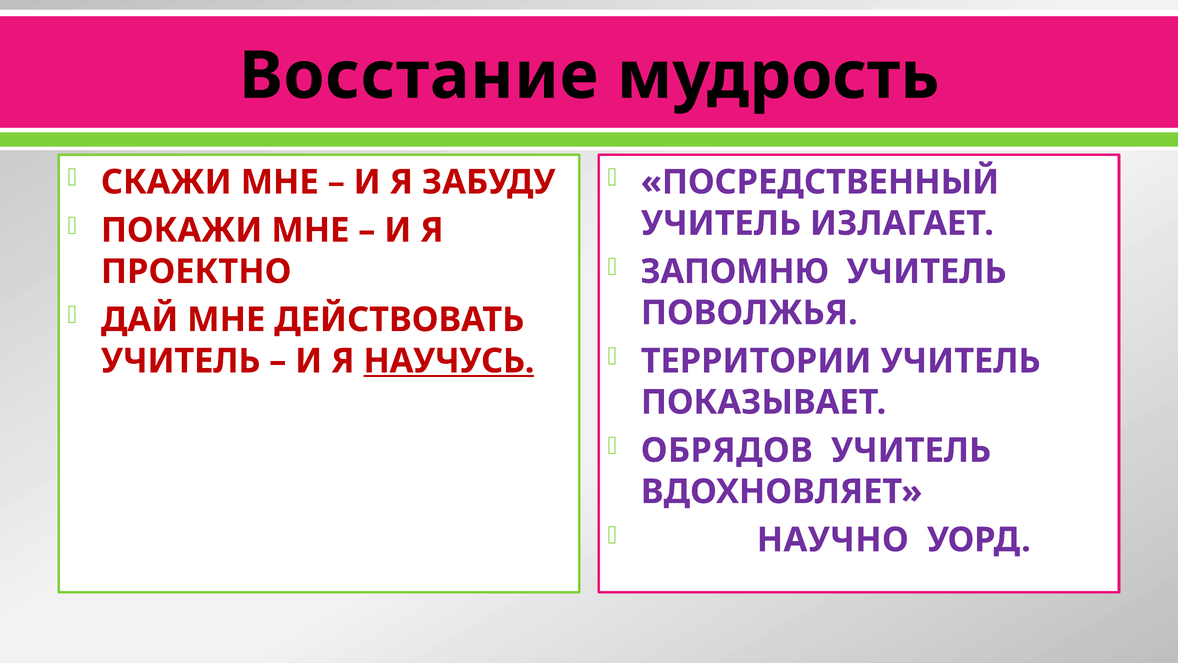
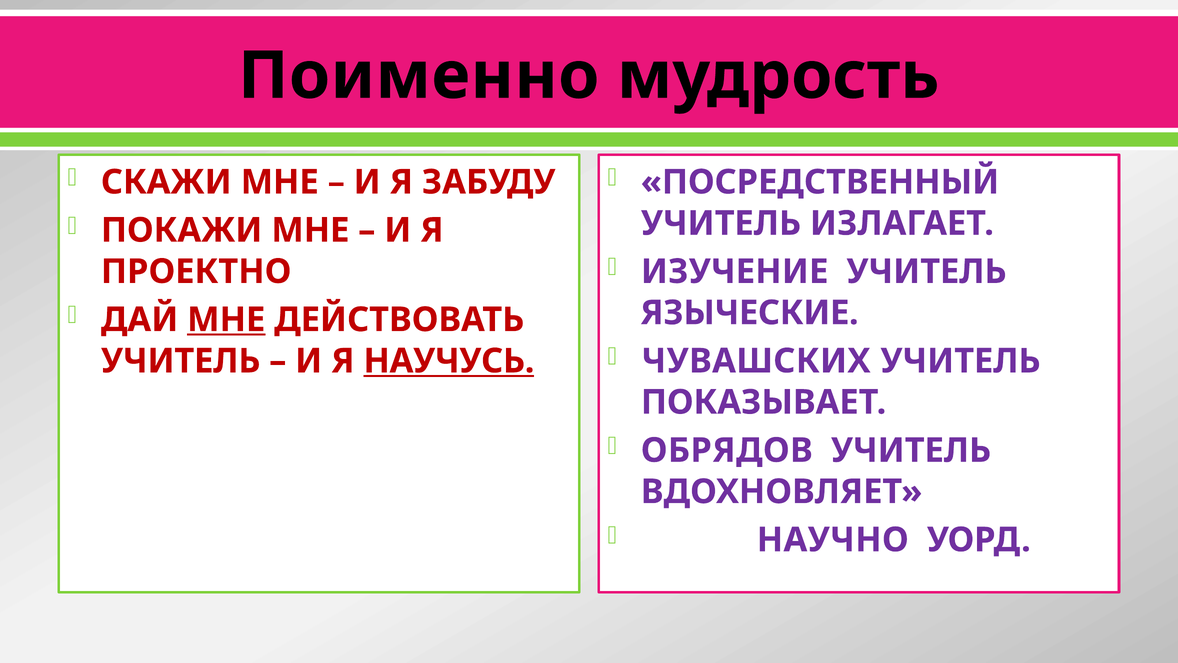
Восстание: Восстание -> Поименно
ЗАПОМНЮ: ЗАПОМНЮ -> ИЗУЧЕНИЕ
МНЕ at (226, 320) underline: none -> present
ПОВОЛЖЬЯ: ПОВОЛЖЬЯ -> ЯЗЫЧЕСКИЕ
ТЕРРИТОРИИ: ТЕРРИТОРИИ -> ЧУВАШСКИХ
